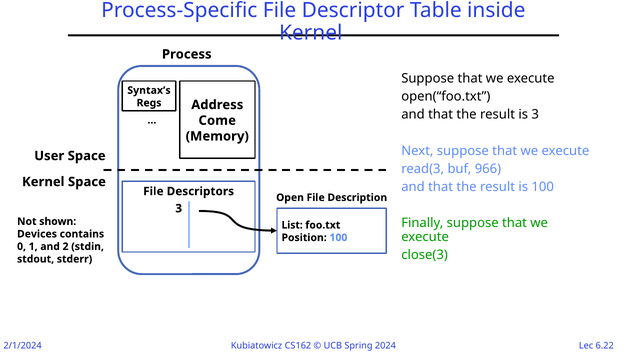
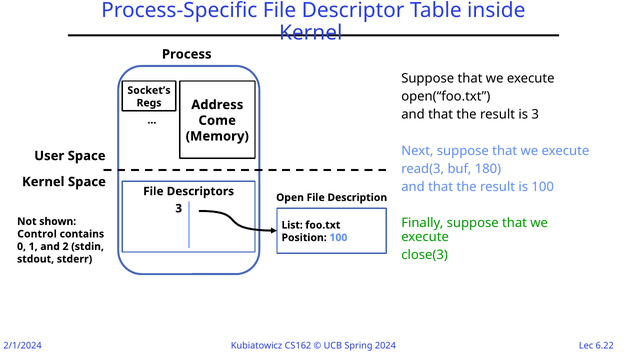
Syntax’s: Syntax’s -> Socket’s
966: 966 -> 180
Devices: Devices -> Control
